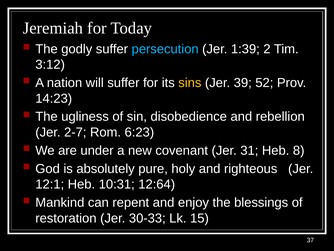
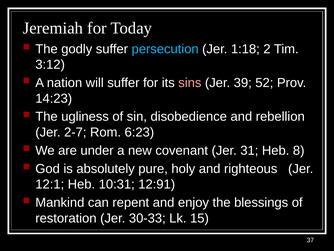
1:39: 1:39 -> 1:18
sins colour: yellow -> pink
12:64: 12:64 -> 12:91
